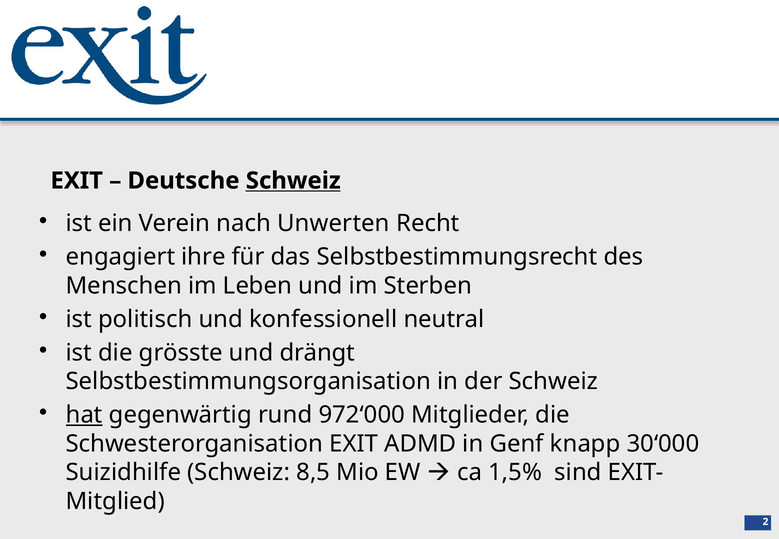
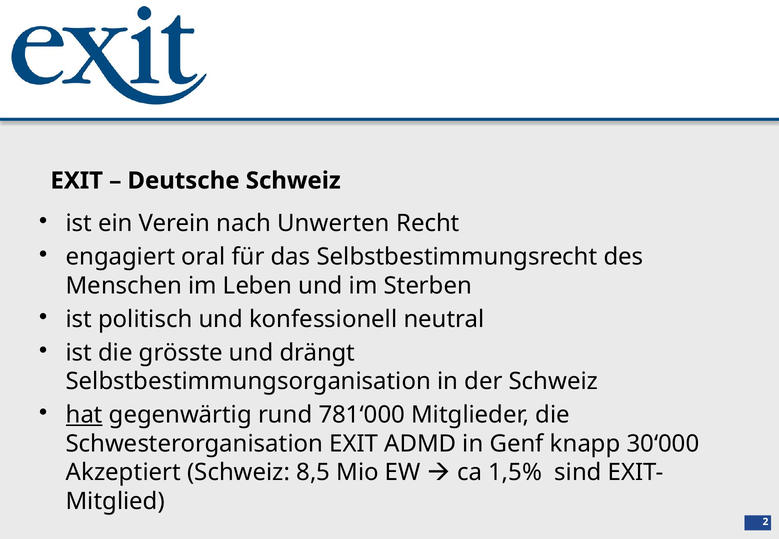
Schweiz at (293, 181) underline: present -> none
ihre: ihre -> oral
972‘000: 972‘000 -> 781‘000
Suizidhilfe: Suizidhilfe -> Akzeptiert
